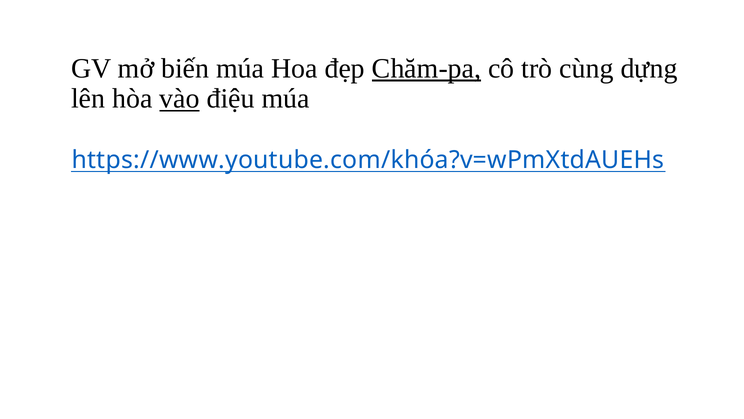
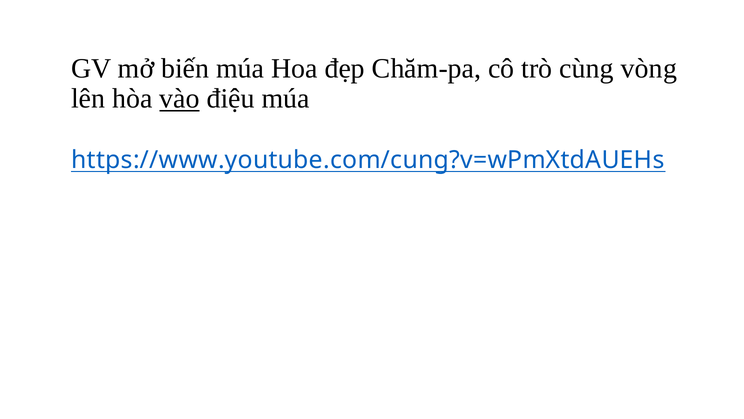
Chăm-pa underline: present -> none
dựng: dựng -> vòng
https://www.youtube.com/khóa?v=wPmXtdAUEHs: https://www.youtube.com/khóa?v=wPmXtdAUEHs -> https://www.youtube.com/cung?v=wPmXtdAUEHs
